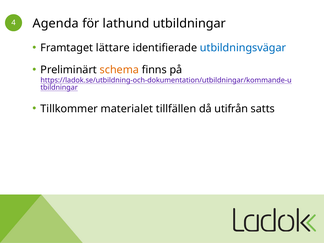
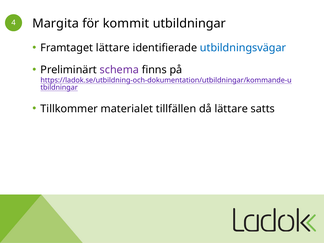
Agenda: Agenda -> Margita
lathund: lathund -> kommit
schema colour: orange -> purple
då utifrån: utifrån -> lättare
